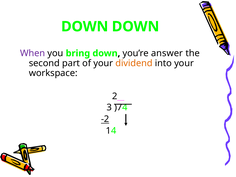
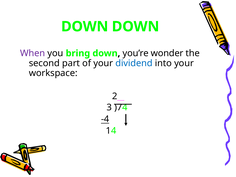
answer: answer -> wonder
dividend colour: orange -> blue
-2: -2 -> -4
